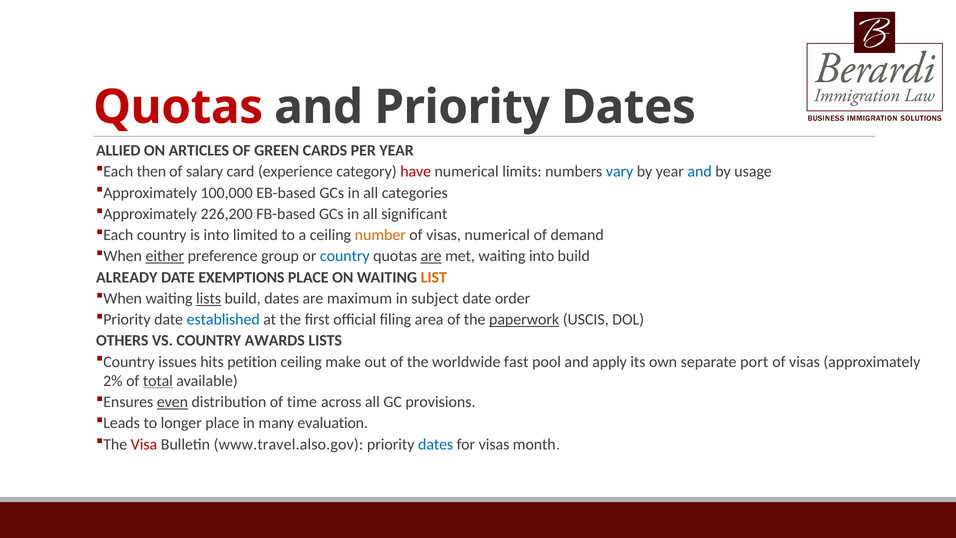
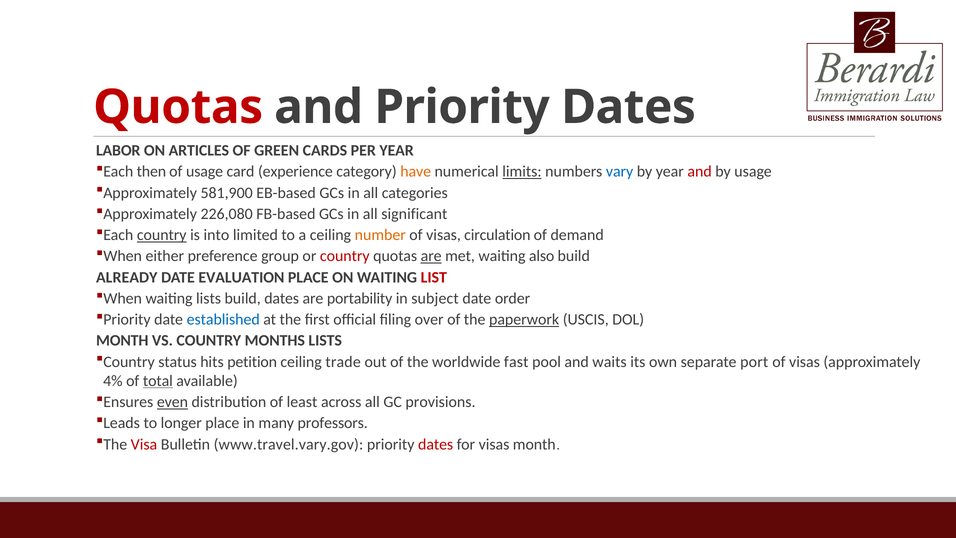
ALLIED: ALLIED -> LABOR
of salary: salary -> usage
have colour: red -> orange
limits underline: none -> present
and at (700, 172) colour: blue -> red
100,000: 100,000 -> 581,900
226,200: 226,200 -> 226,080
country at (162, 235) underline: none -> present
visas numerical: numerical -> circulation
either underline: present -> none
country at (345, 256) colour: blue -> red
waiting into: into -> also
EXEMPTIONS: EXEMPTIONS -> EVALUATION
LIST colour: orange -> red
lists at (209, 298) underline: present -> none
maximum: maximum -> portability
area: area -> over
OTHERS at (122, 341): OTHERS -> MONTH
AWARDS: AWARDS -> MONTHS
issues: issues -> status
make: make -> trade
apply: apply -> waits
2%: 2% -> 4%
time: time -> least
evaluation: evaluation -> professors
www.travel.also.gov: www.travel.also.gov -> www.travel.vary.gov
dates at (436, 444) colour: blue -> red
